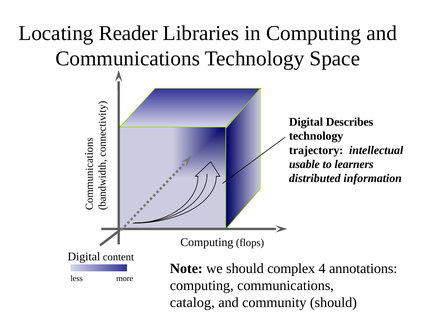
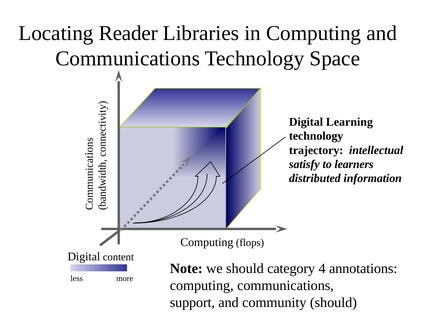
Describes: Describes -> Learning
usable: usable -> satisfy
complex: complex -> category
catalog: catalog -> support
